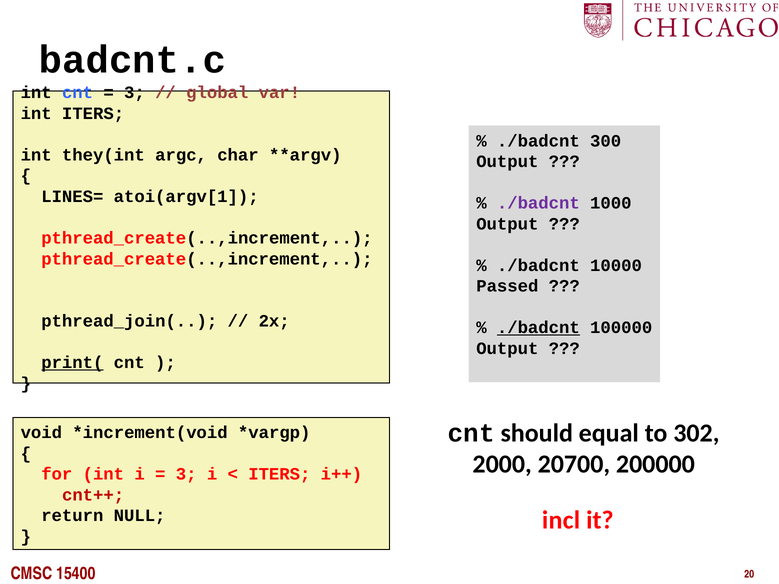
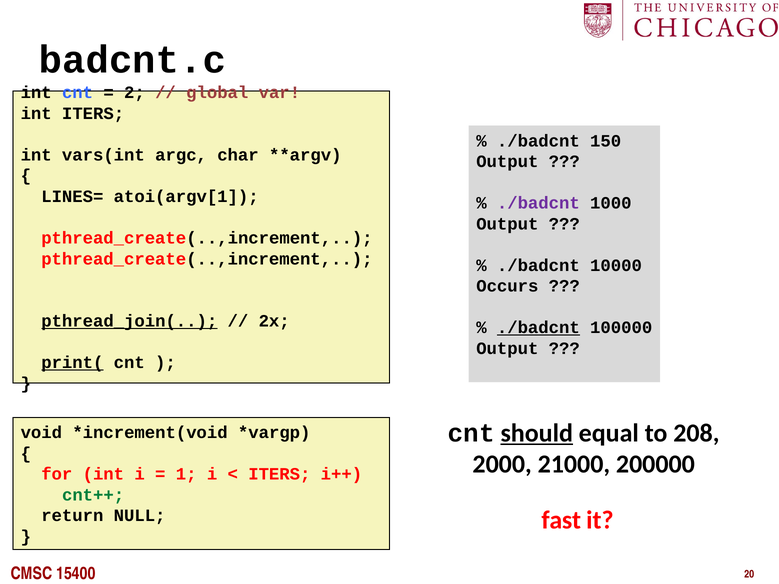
3 at (134, 93): 3 -> 2
300: 300 -> 150
they(int: they(int -> vars(int
Passed: Passed -> Occurs
pthread_join( underline: none -> present
should underline: none -> present
302: 302 -> 208
20700: 20700 -> 21000
3 at (186, 474): 3 -> 1
cnt++ colour: red -> green
incl: incl -> fast
